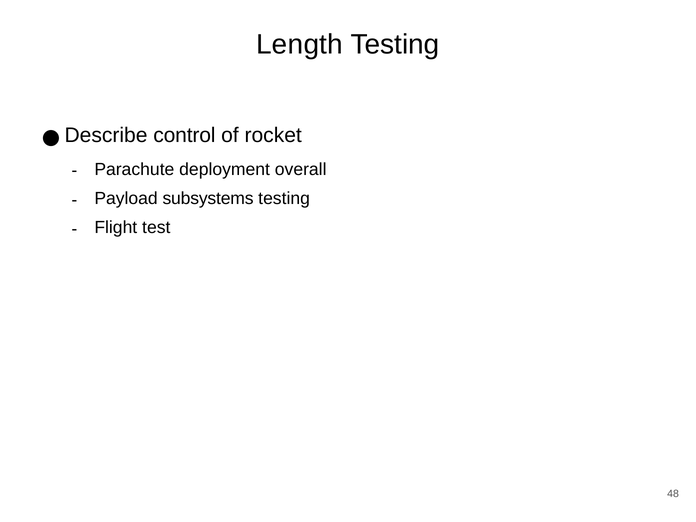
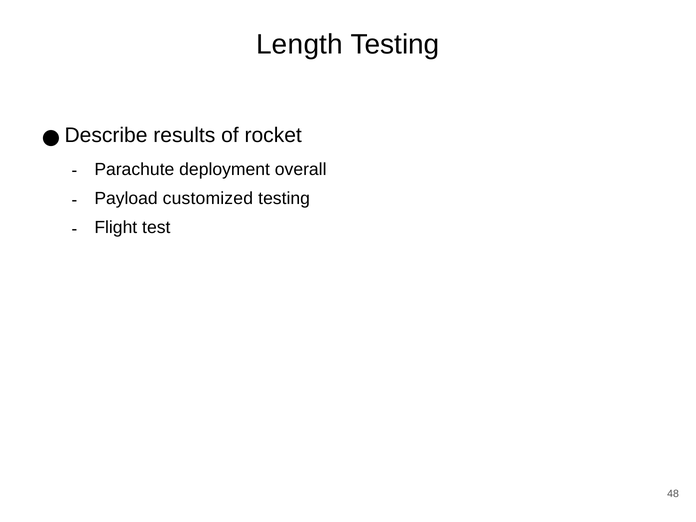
control: control -> results
subsystems: subsystems -> customized
